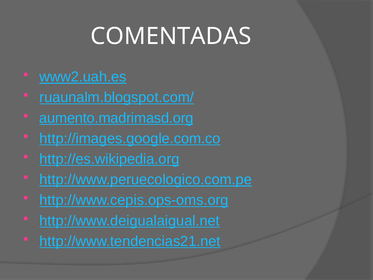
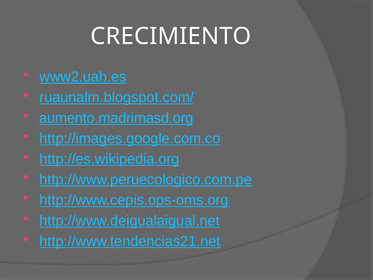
COMENTADAS: COMENTADAS -> CRECIMIENTO
